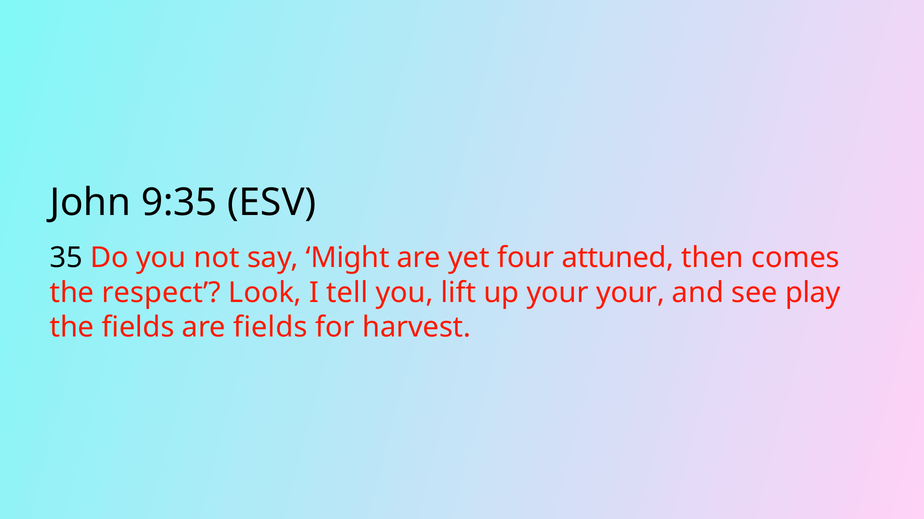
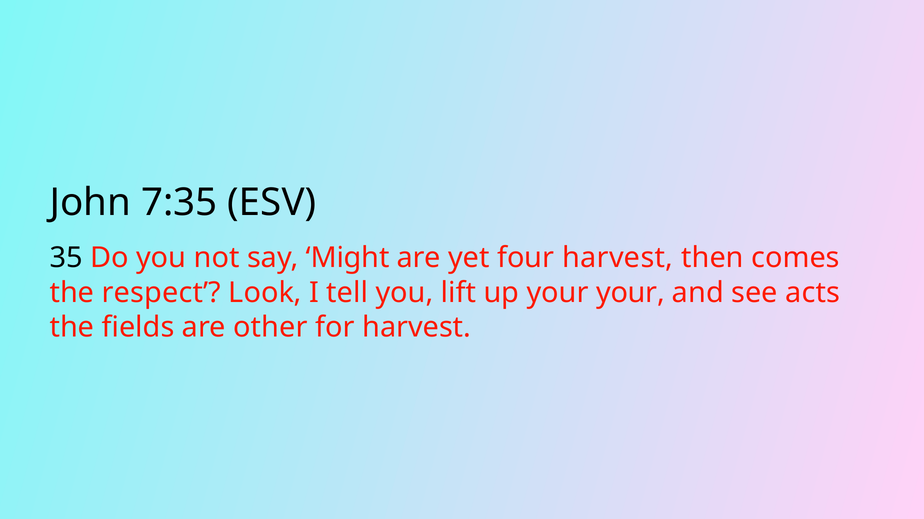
9:35: 9:35 -> 7:35
four attuned: attuned -> harvest
play: play -> acts
are fields: fields -> other
